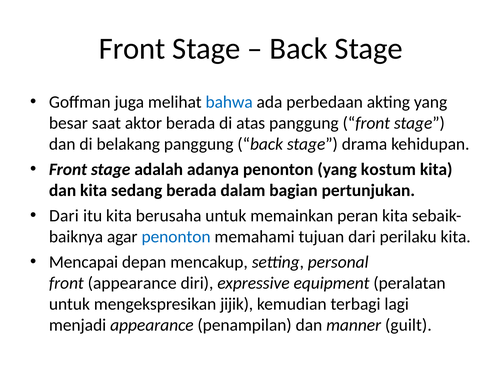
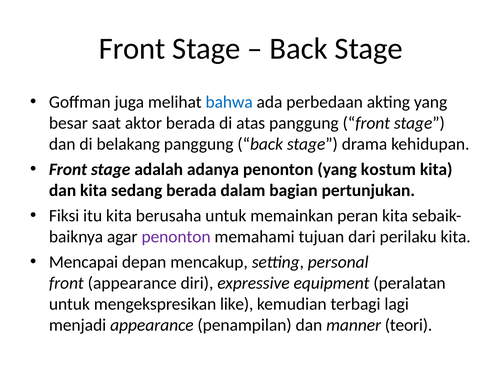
Dari at (64, 216): Dari -> Fiksi
penonton at (176, 236) colour: blue -> purple
jijik: jijik -> like
guilt: guilt -> teori
